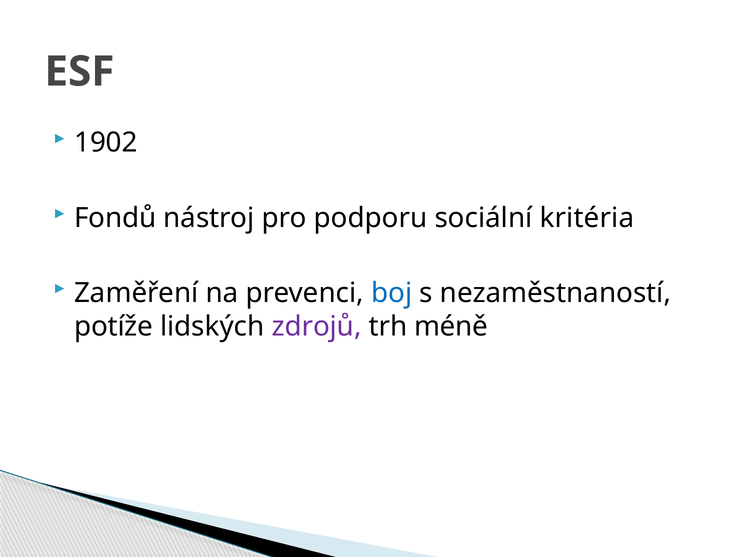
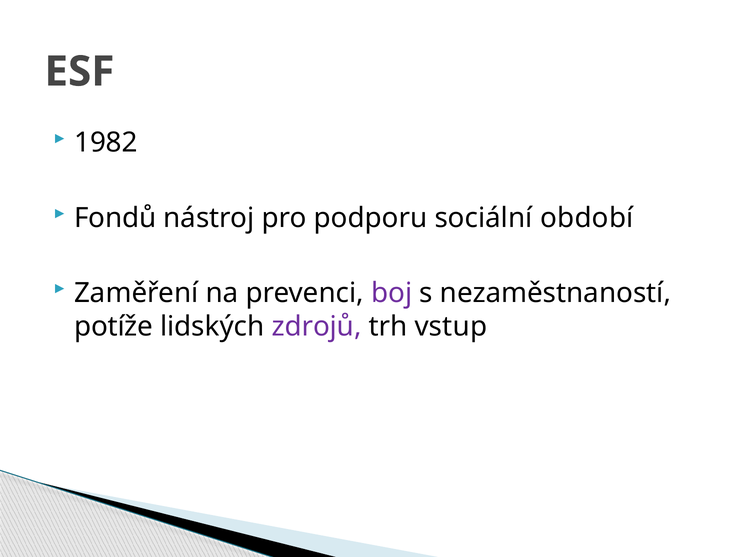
1902: 1902 -> 1982
kritéria: kritéria -> období
boj colour: blue -> purple
méně: méně -> vstup
